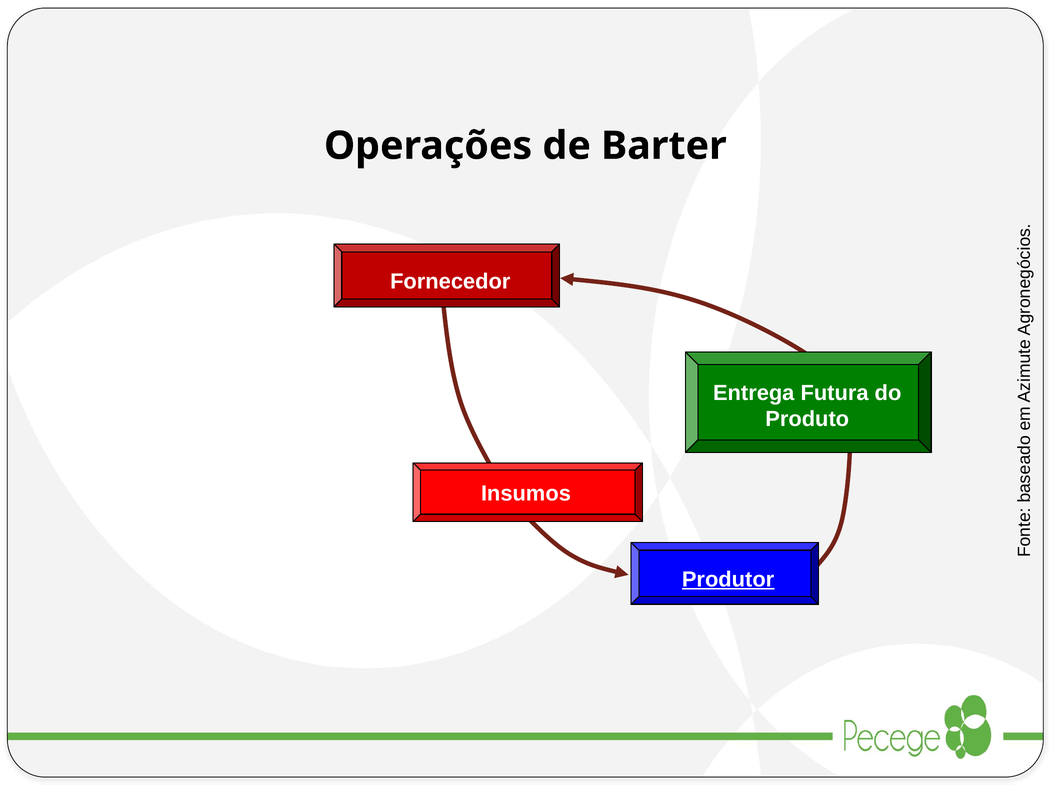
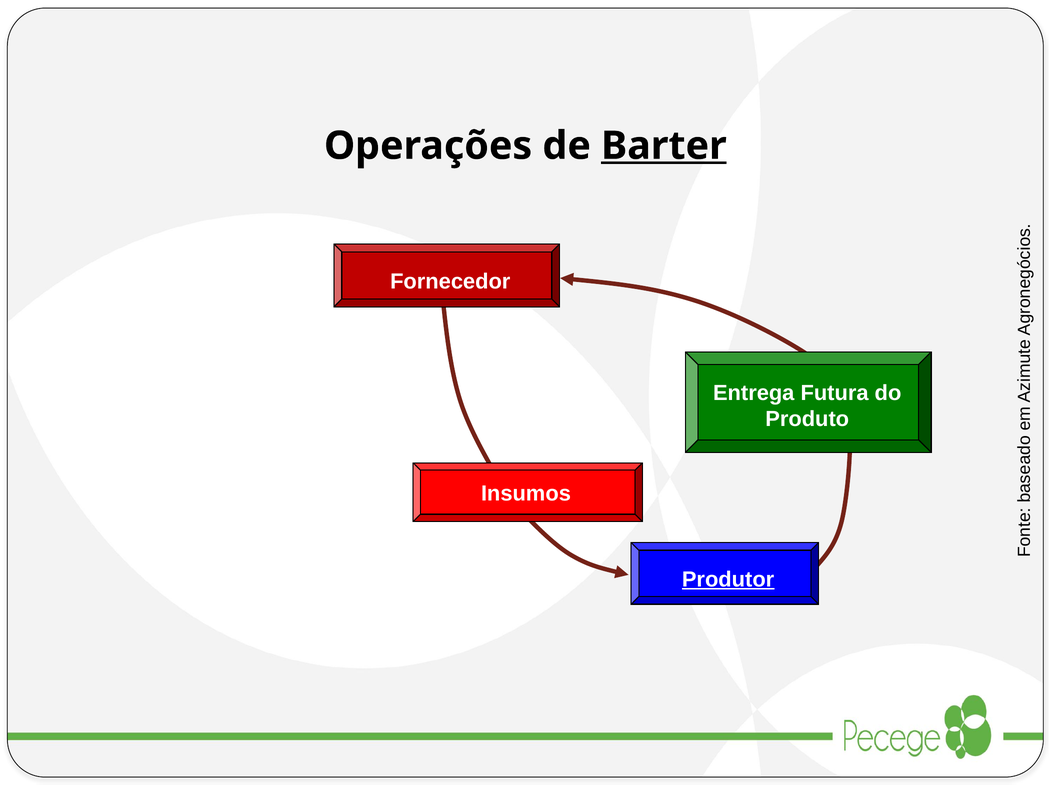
Barter underline: none -> present
